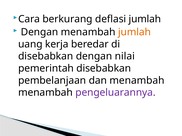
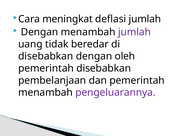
berkurang: berkurang -> meningkat
jumlah at (134, 32) colour: orange -> purple
kerja: kerja -> tidak
nilai: nilai -> oleh
dan menambah: menambah -> pemerintah
